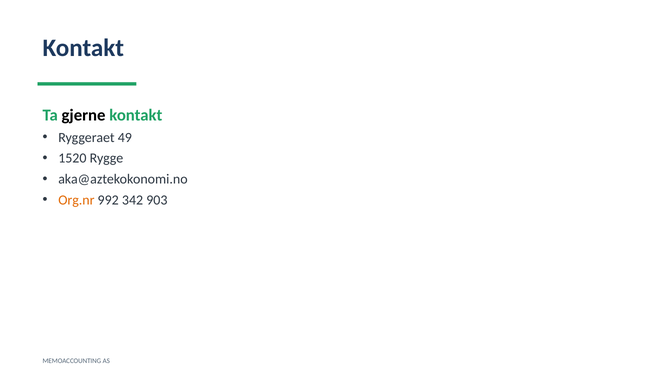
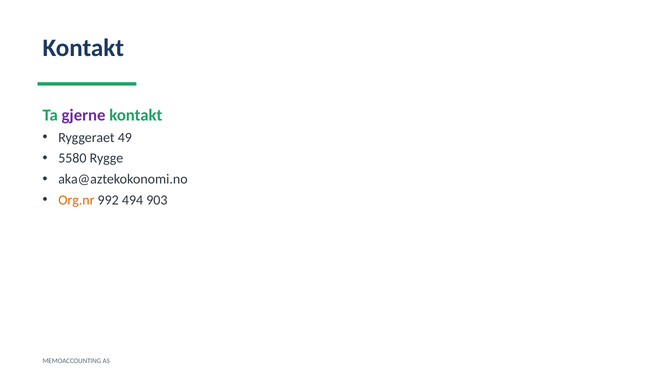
gjerne colour: black -> purple
1520: 1520 -> 5580
342: 342 -> 494
